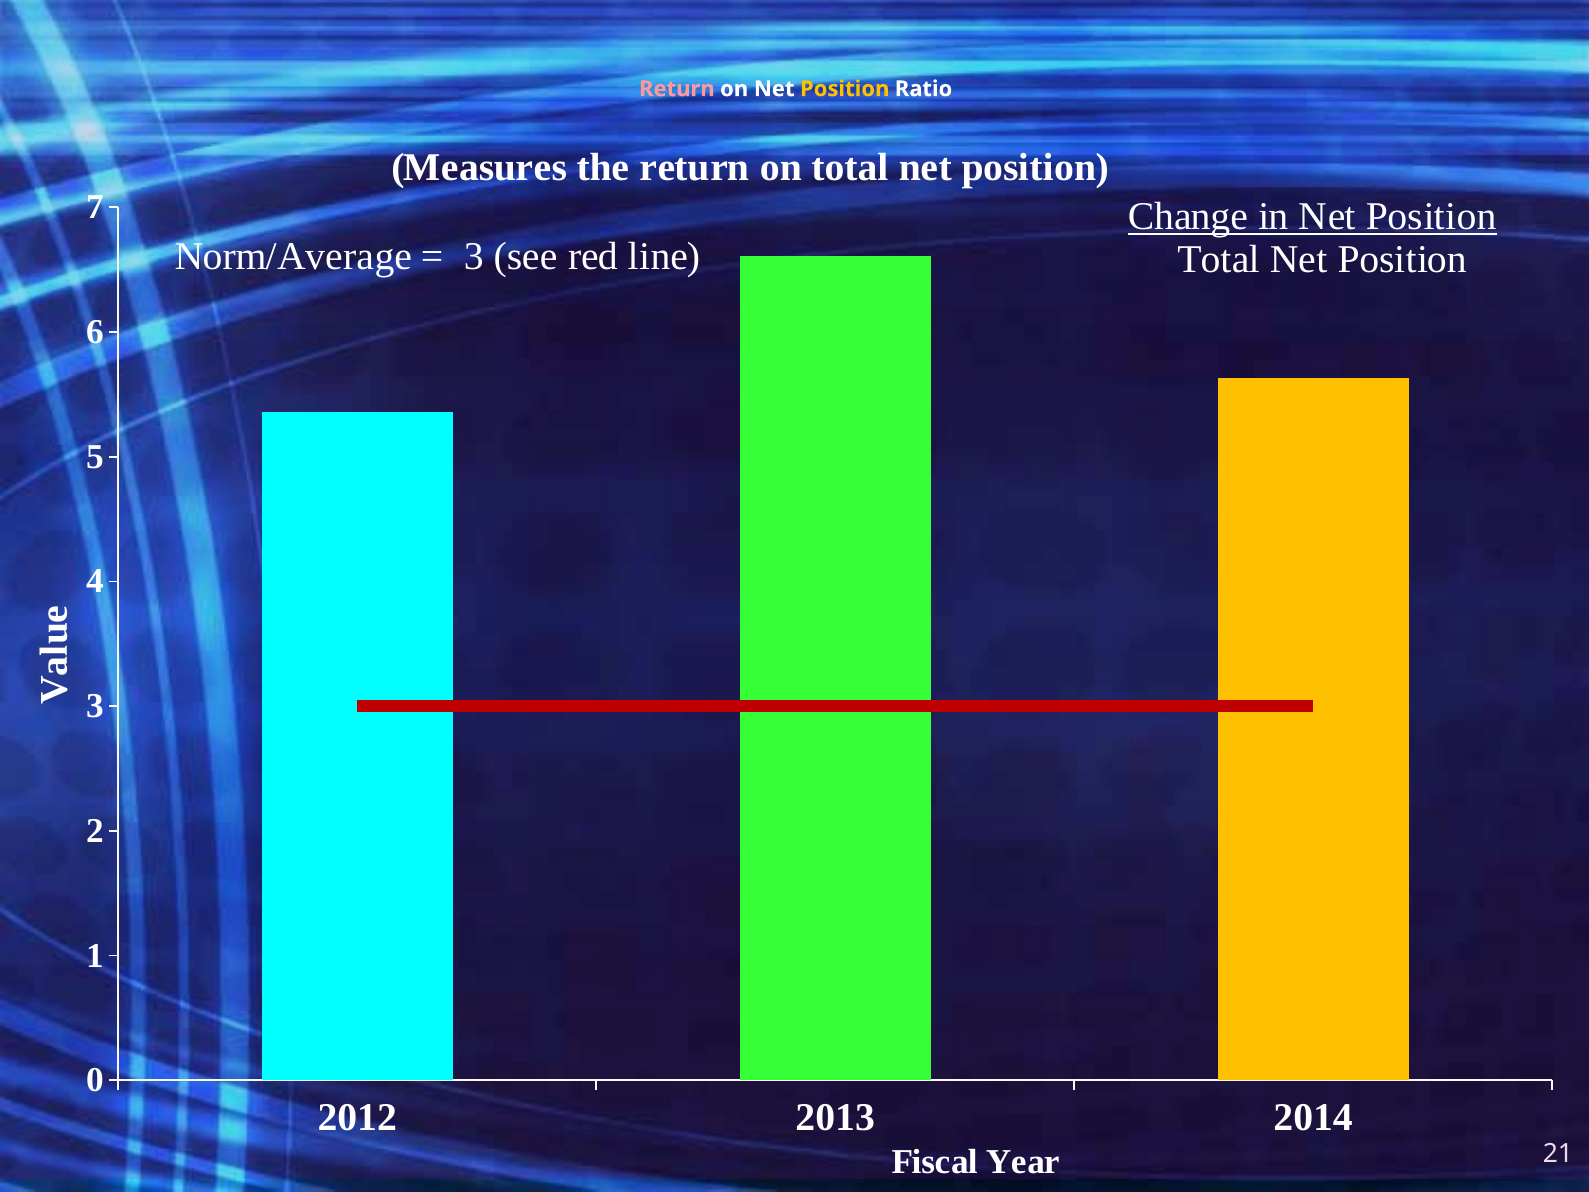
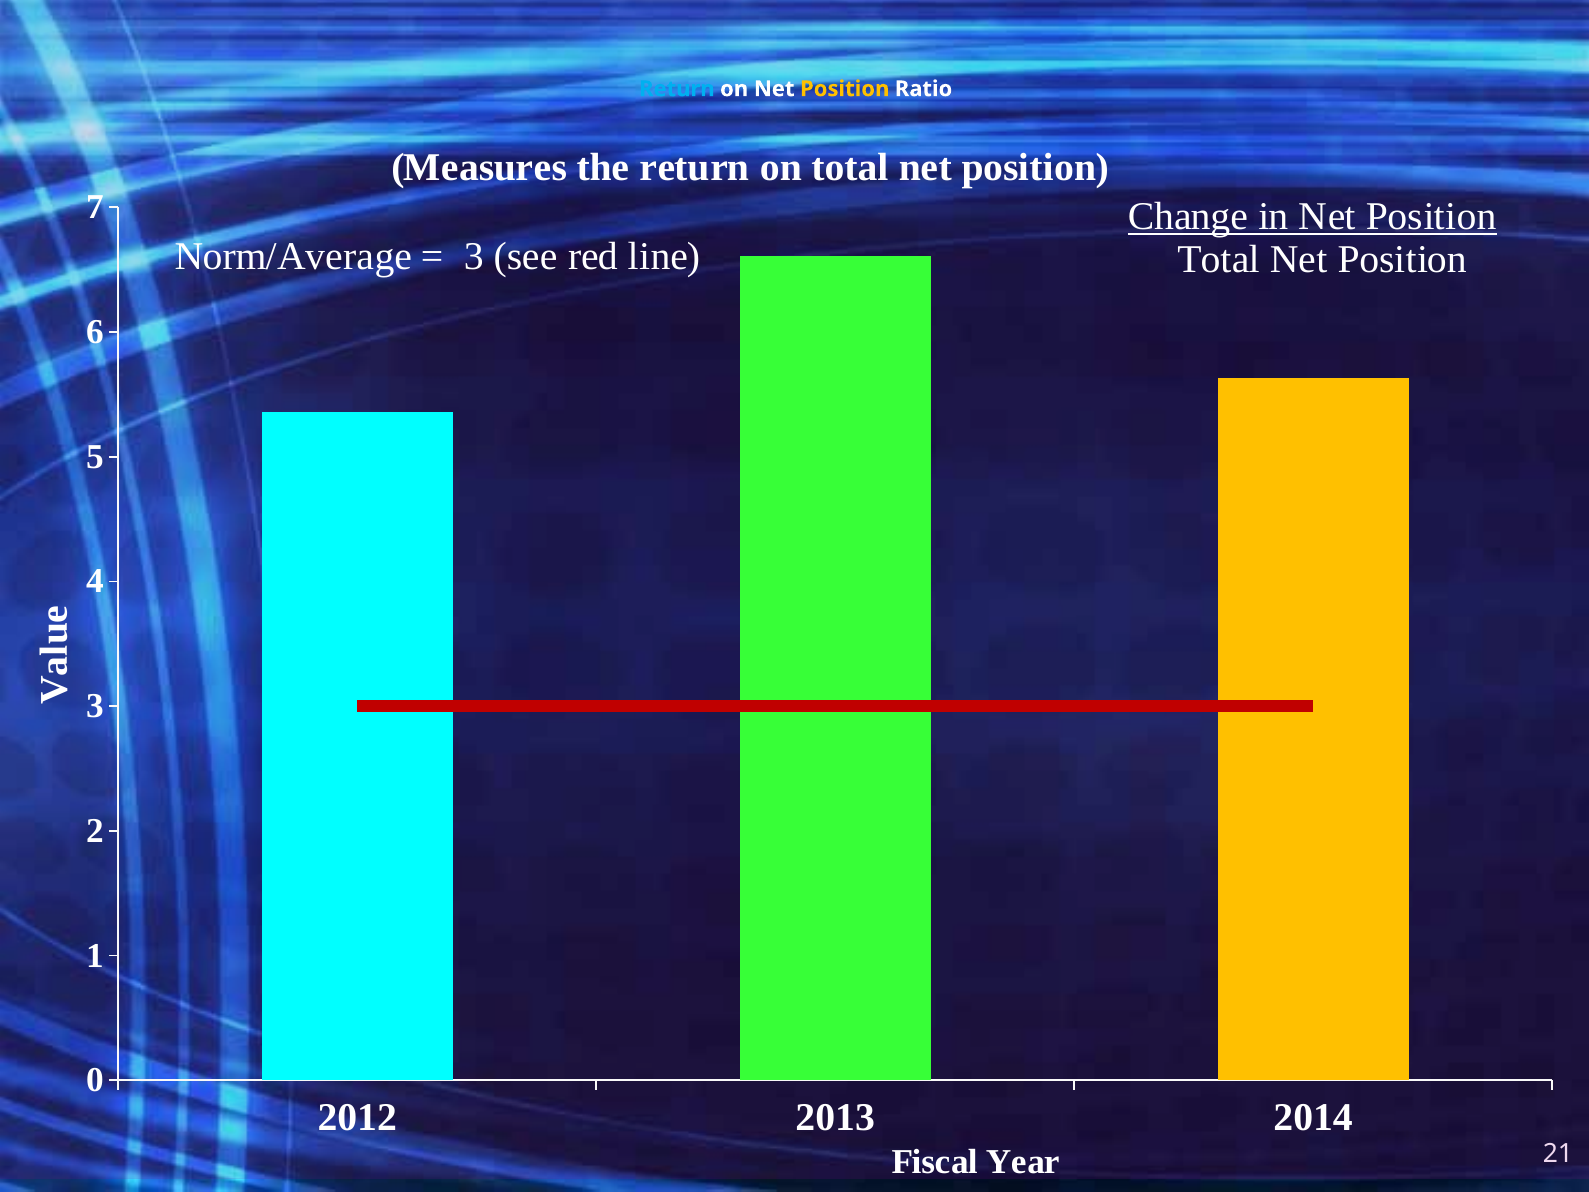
Return at (677, 89) colour: pink -> light blue
